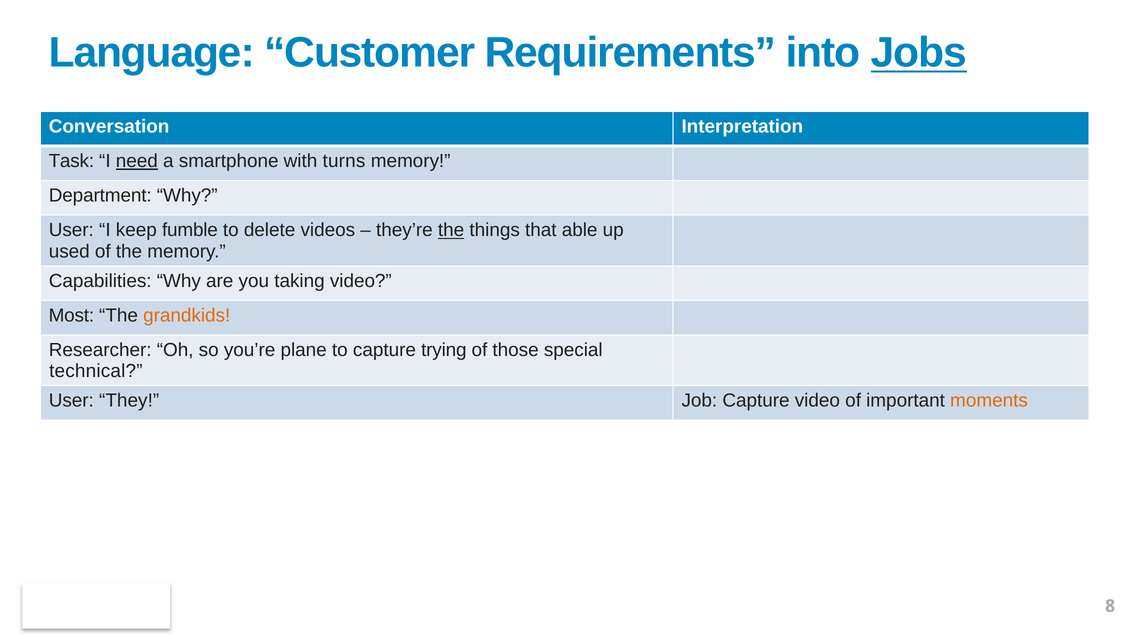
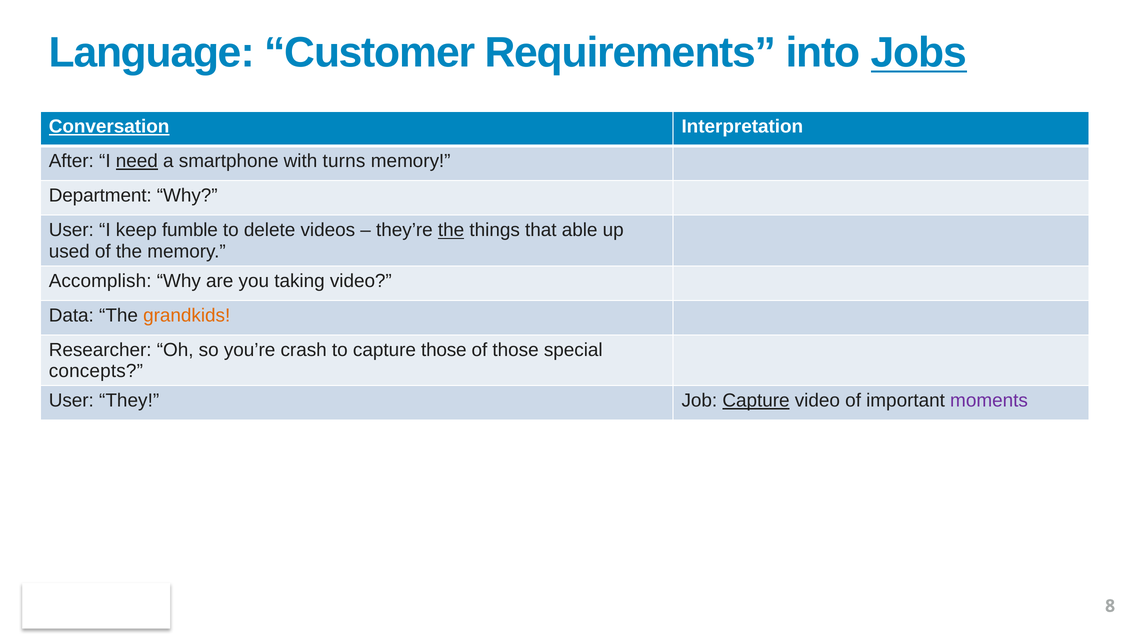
Conversation underline: none -> present
Task: Task -> After
Capabilities: Capabilities -> Accomplish
Most: Most -> Data
plane: plane -> crash
capture trying: trying -> those
technical: technical -> concepts
Capture at (756, 401) underline: none -> present
moments colour: orange -> purple
